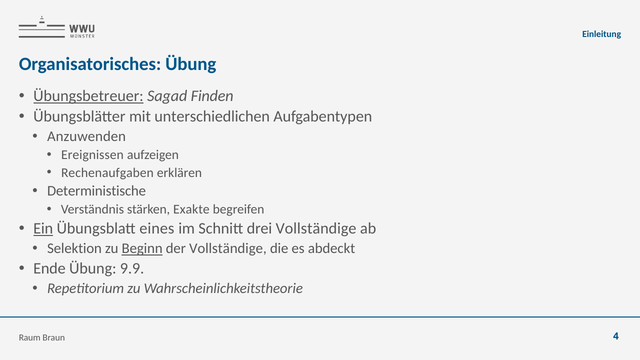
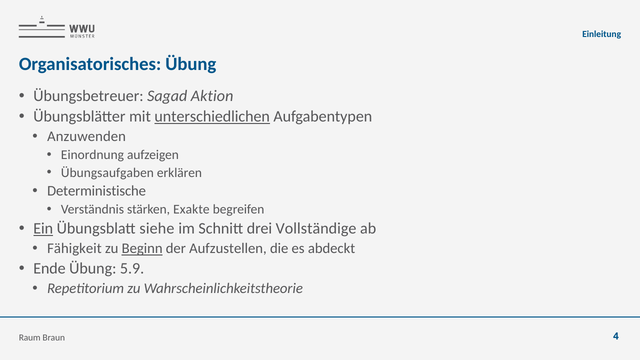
Übungsbetreuer underline: present -> none
Finden: Finden -> Aktion
unterschiedlichen underline: none -> present
Ereignissen: Ereignissen -> Einordnung
Rechenaufgaben: Rechenaufgaben -> Übungsaufgaben
eines: eines -> siehe
Selektion: Selektion -> Fähigkeit
der Vollständige: Vollständige -> Aufzustellen
9.9: 9.9 -> 5.9
